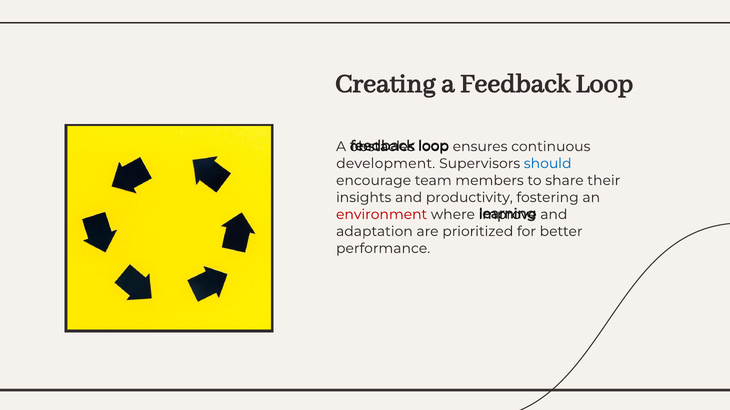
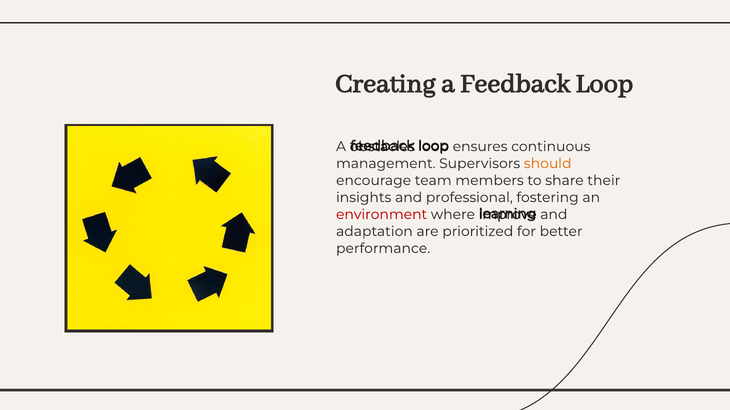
development: development -> management
should colour: blue -> orange
productivity: productivity -> professional
